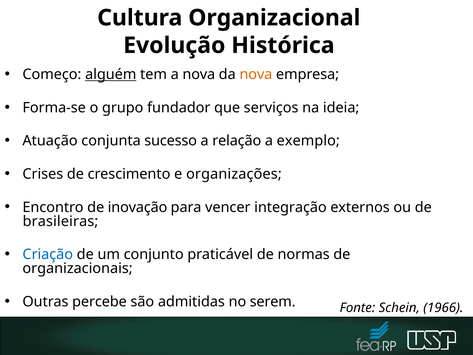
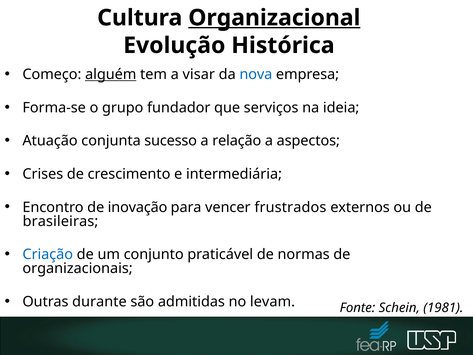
Organizacional underline: none -> present
a nova: nova -> visar
nova at (256, 74) colour: orange -> blue
exemplo: exemplo -> aspectos
organizações: organizações -> intermediária
integração: integração -> frustrados
percebe: percebe -> durante
serem: serem -> levam
1966: 1966 -> 1981
